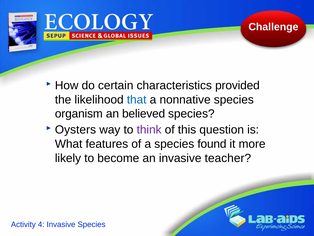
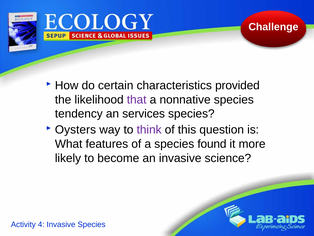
that colour: blue -> purple
organism: organism -> tendency
believed: believed -> services
teacher: teacher -> science
